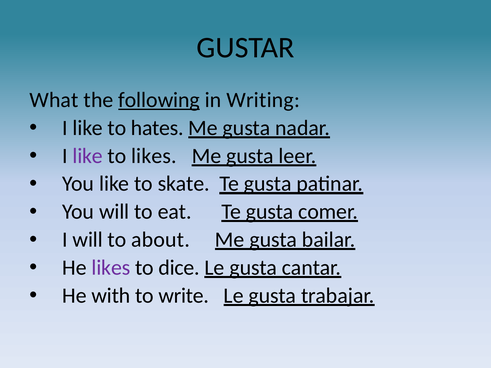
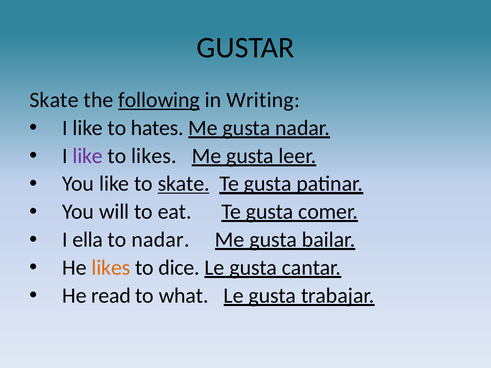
What at (54, 100): What -> Skate
skate at (184, 184) underline: none -> present
I will: will -> ella
to about: about -> nadar
likes at (111, 268) colour: purple -> orange
with: with -> read
write: write -> what
